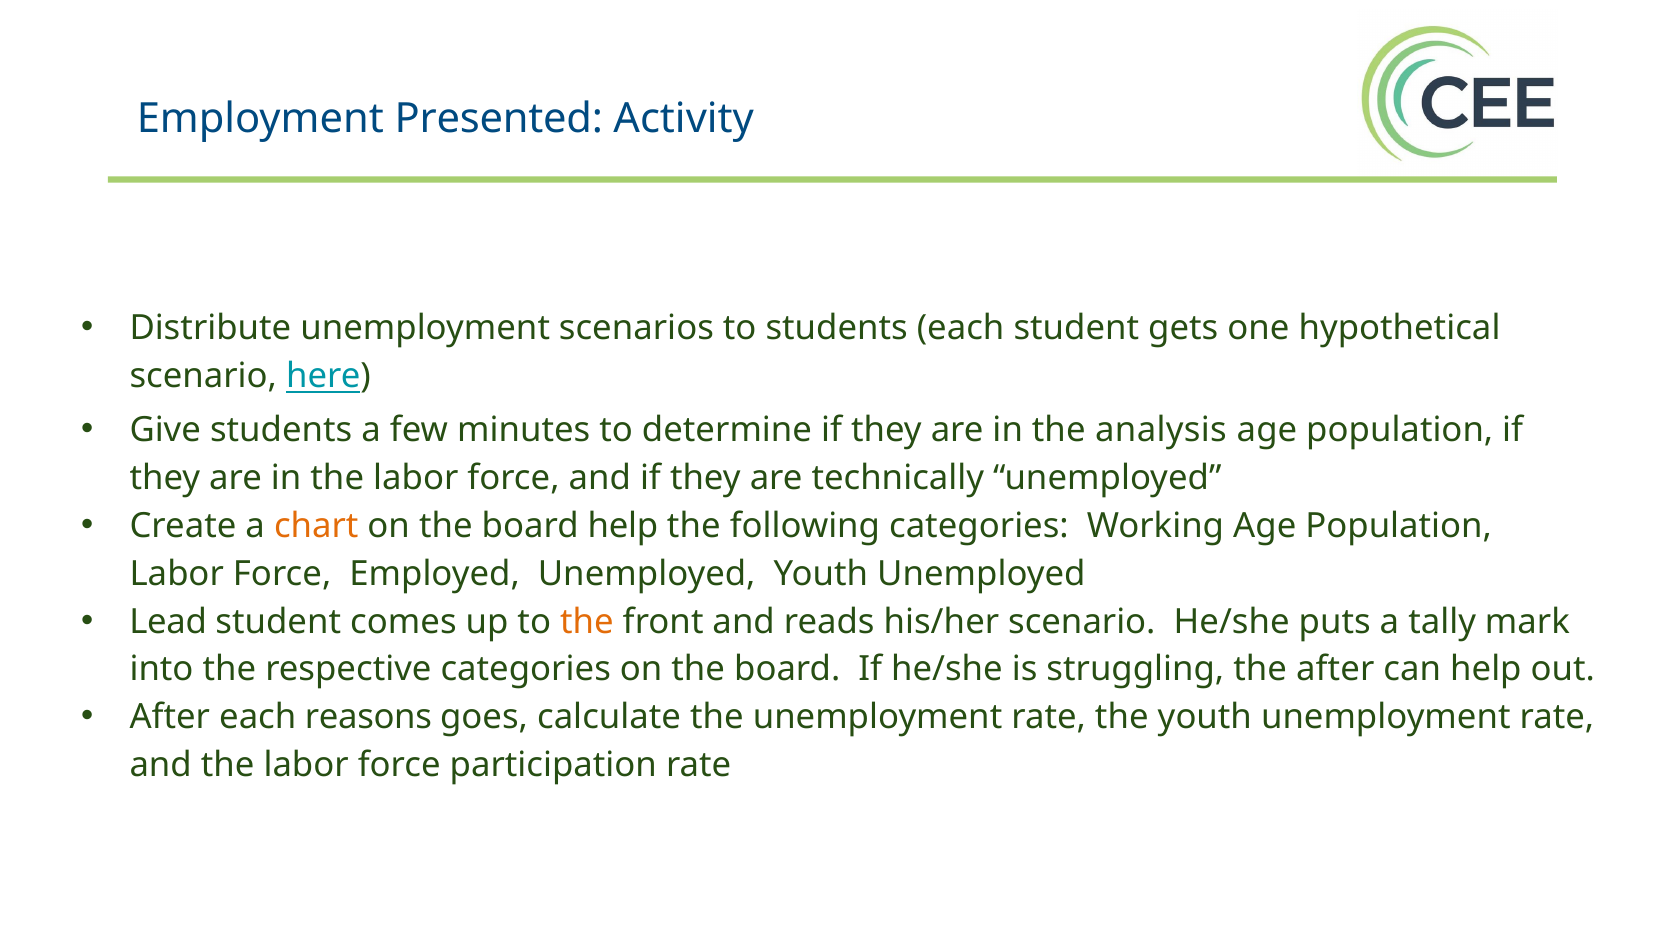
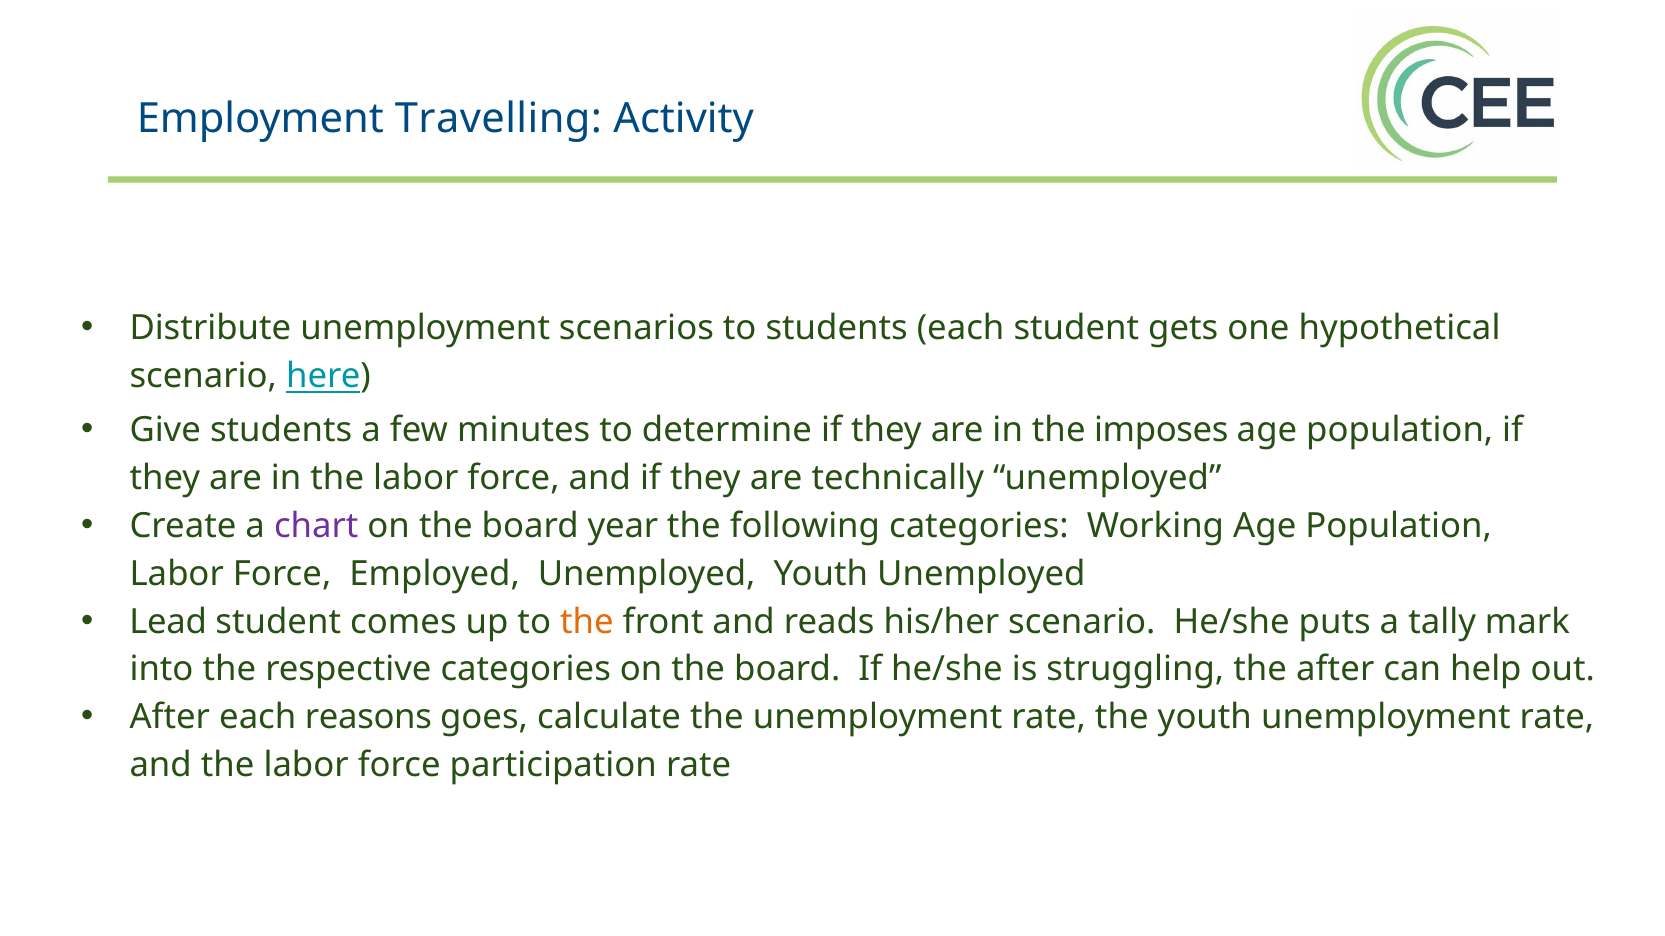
Presented: Presented -> Travelling
analysis: analysis -> imposes
chart colour: orange -> purple
board help: help -> year
